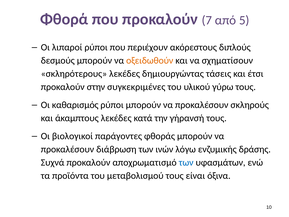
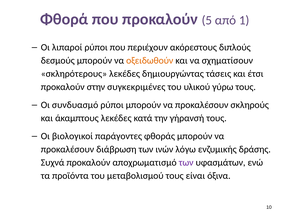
7: 7 -> 5
5: 5 -> 1
καθαρισμός: καθαρισμός -> συνδυασμό
των at (186, 162) colour: blue -> purple
